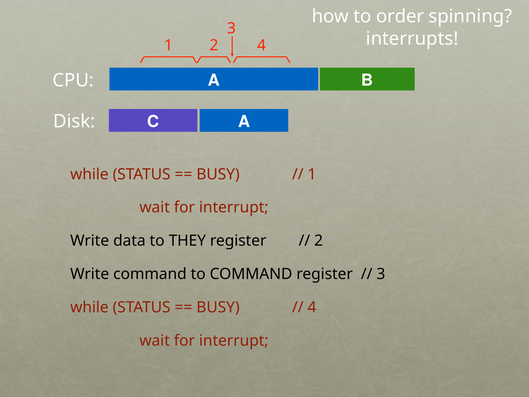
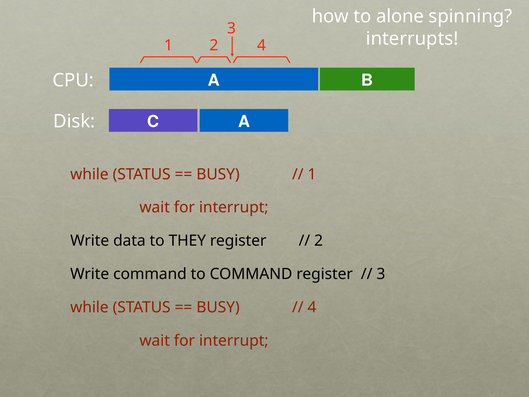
order: order -> alone
